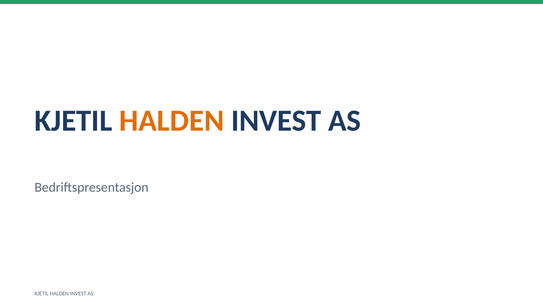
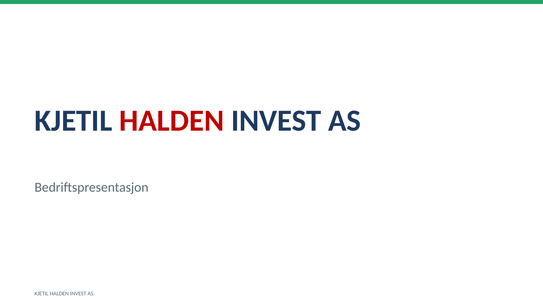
HALDEN at (172, 120) colour: orange -> red
